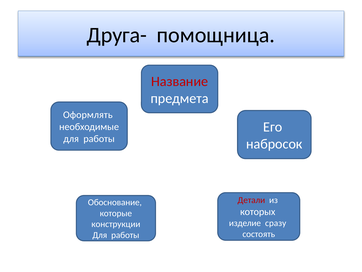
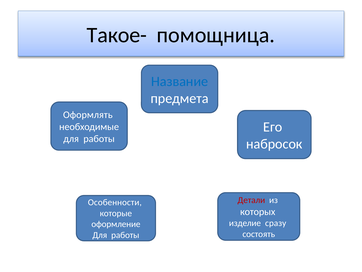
Друга-: Друга- -> Такое-
Название colour: red -> blue
Обоснование: Обоснование -> Особенности
конструкции: конструкции -> оформление
